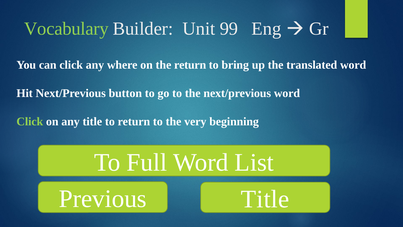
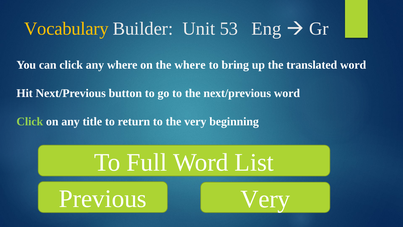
Vocabulary colour: light green -> yellow
99: 99 -> 53
the return: return -> where
Previous Title: Title -> Very
